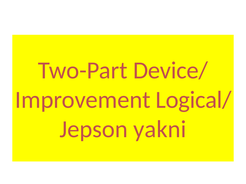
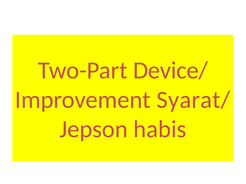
Logical/: Logical/ -> Syarat/
yakni: yakni -> habis
